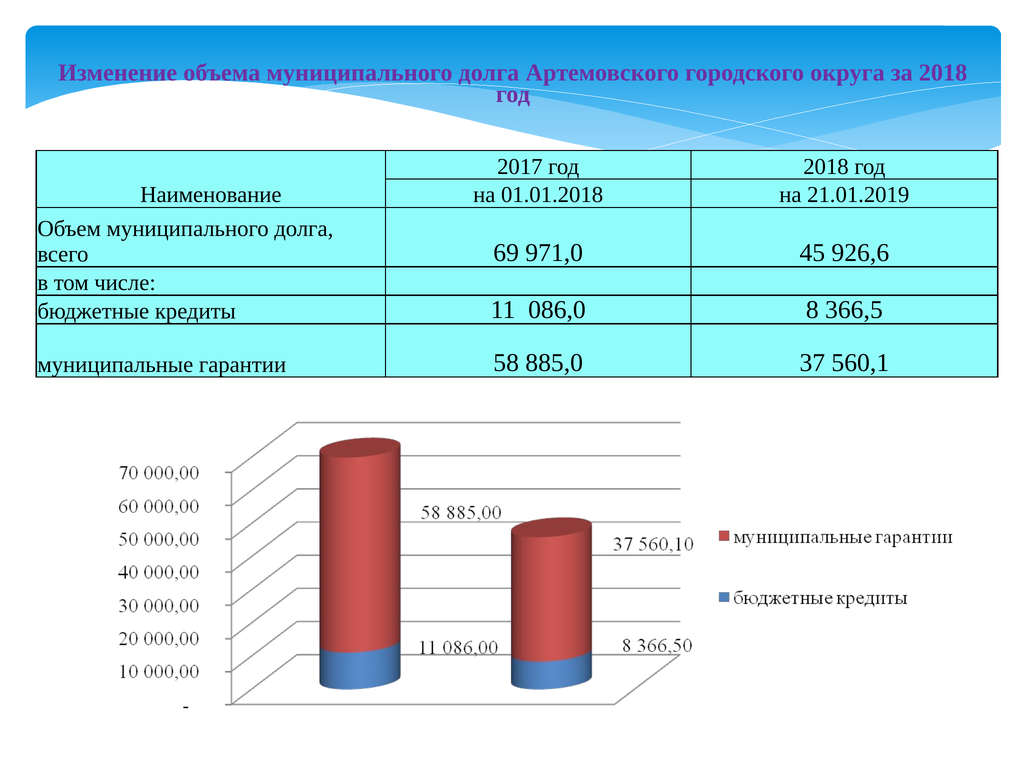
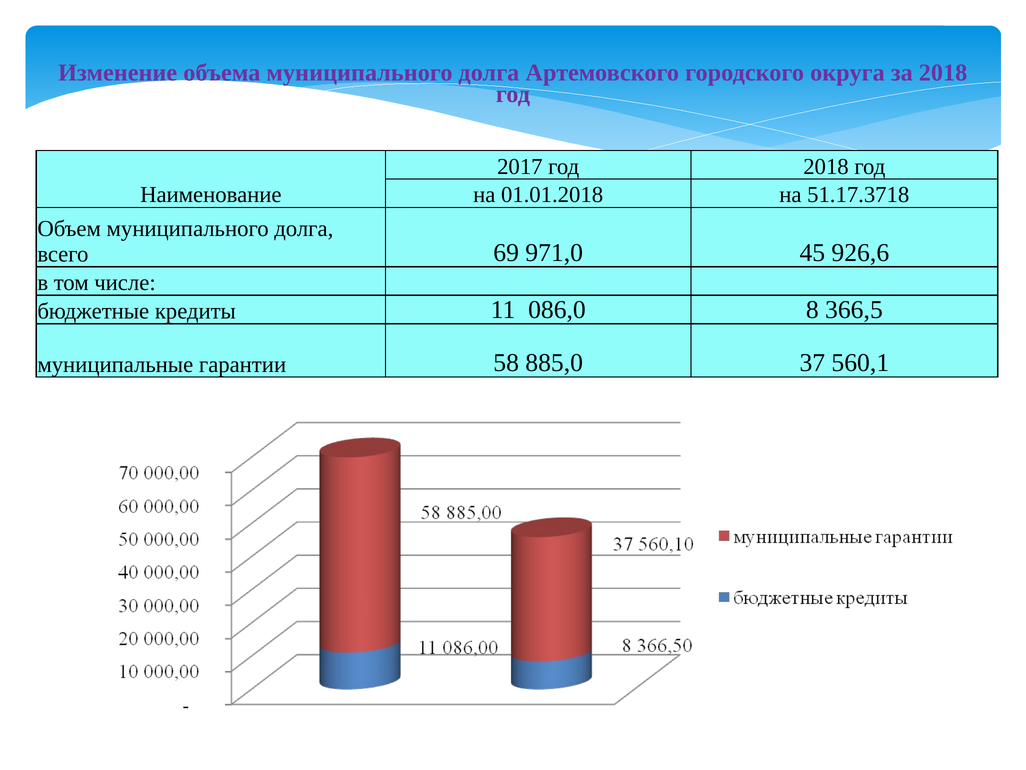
21.01.2019: 21.01.2019 -> 51.17.3718
